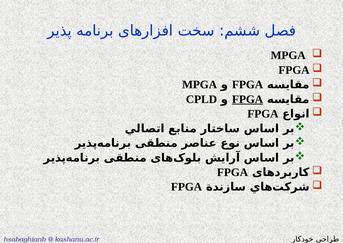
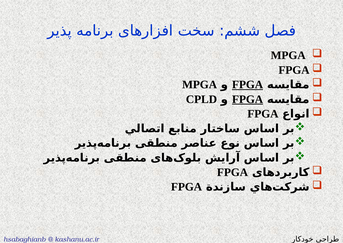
FPGA at (248, 85) underline: none -> present
